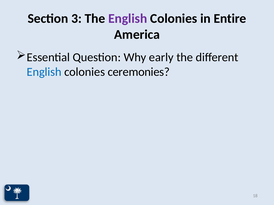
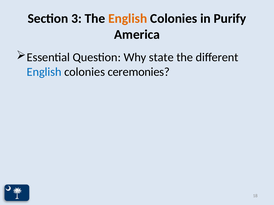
English at (128, 19) colour: purple -> orange
Entire: Entire -> Purify
early: early -> state
